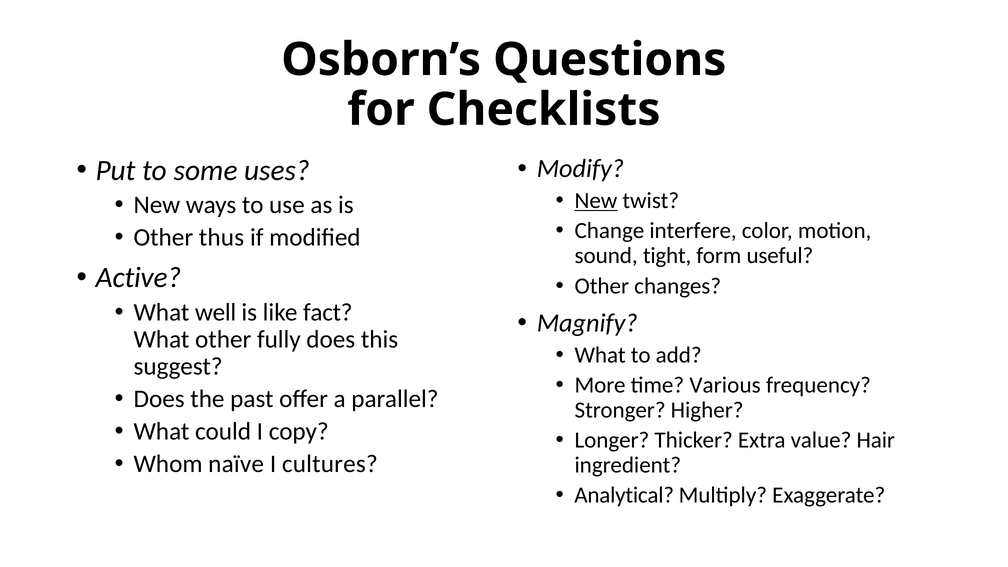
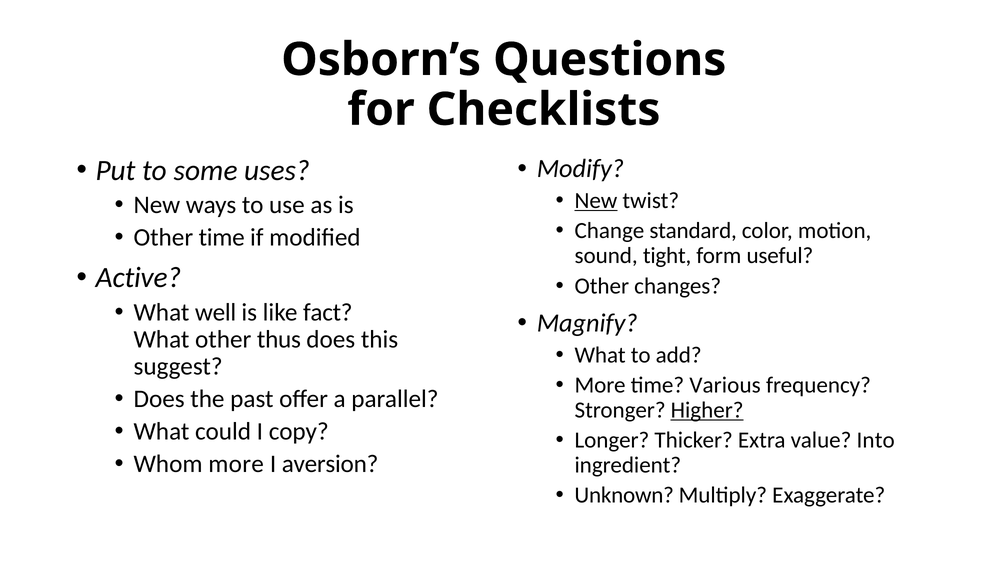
interfere: interfere -> standard
Other thus: thus -> time
fully: fully -> thus
Higher underline: none -> present
Hair: Hair -> Into
Whom naïve: naïve -> more
cultures: cultures -> aversion
Analytical: Analytical -> Unknown
